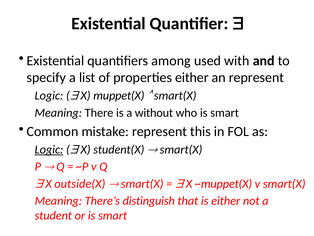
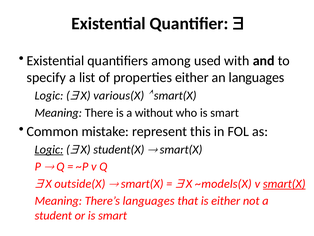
an represent: represent -> languages
muppet(X: muppet(X -> various(X
~muppet(X: ~muppet(X -> ~models(X
smart(X at (284, 183) underline: none -> present
There’s distinguish: distinguish -> languages
